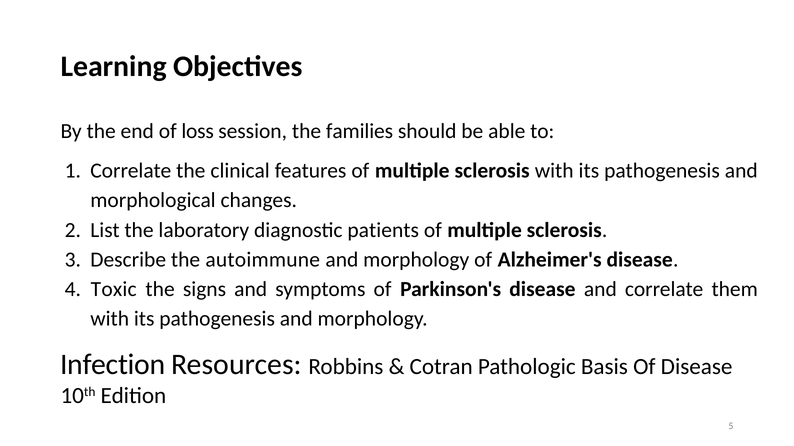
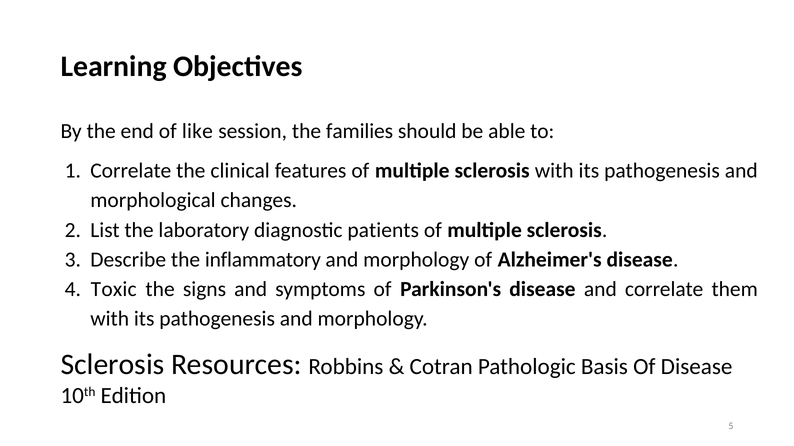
loss: loss -> like
autoimmune: autoimmune -> inflammatory
Infection at (113, 365): Infection -> Sclerosis
